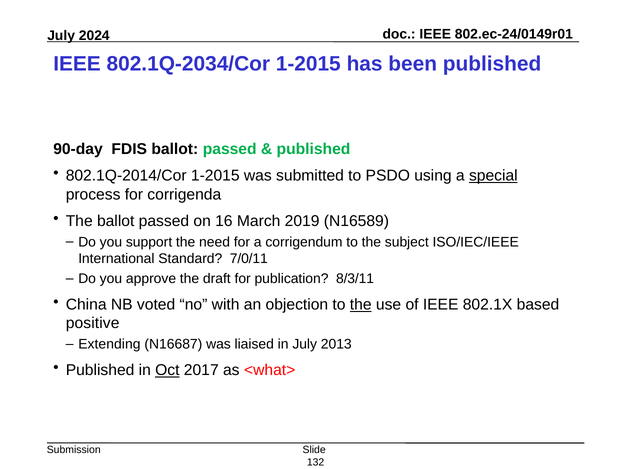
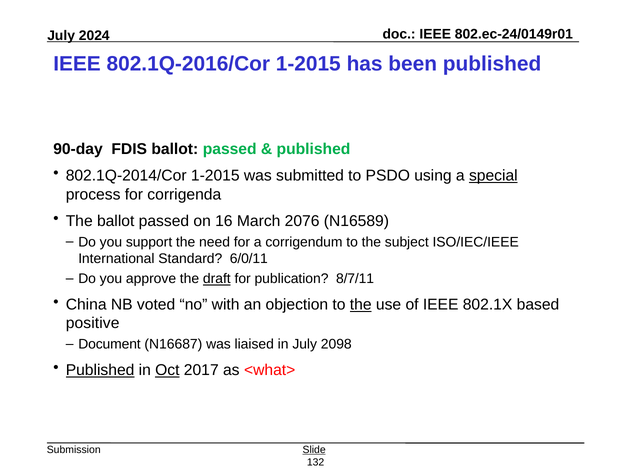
802.1Q-2034/Cor: 802.1Q-2034/Cor -> 802.1Q-2016/Cor
2019: 2019 -> 2076
7/0/11: 7/0/11 -> 6/0/11
draft underline: none -> present
8/3/11: 8/3/11 -> 8/7/11
Extending: Extending -> Document
2013: 2013 -> 2098
Published at (100, 370) underline: none -> present
Slide underline: none -> present
